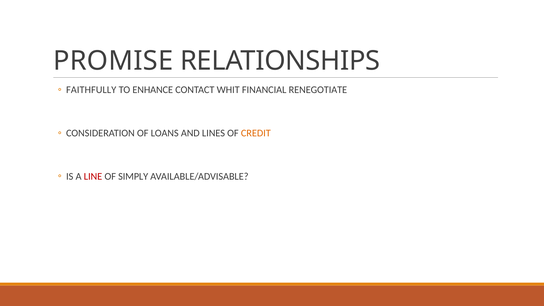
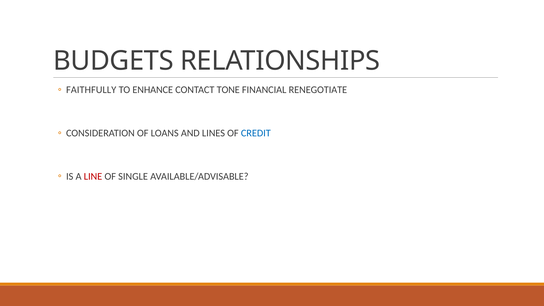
PROMISE: PROMISE -> BUDGETS
WHIT: WHIT -> TONE
CREDIT colour: orange -> blue
SIMPLY: SIMPLY -> SINGLE
